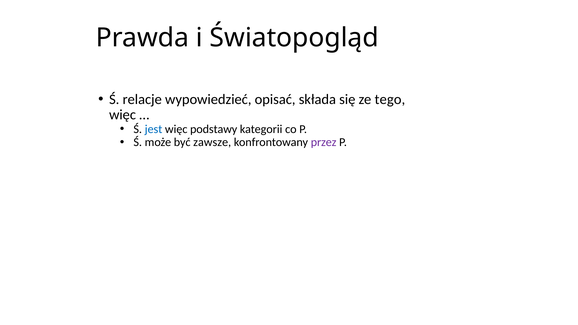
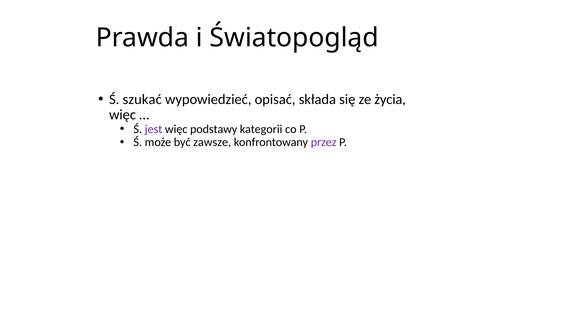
relacje: relacje -> szukać
tego: tego -> życia
jest colour: blue -> purple
